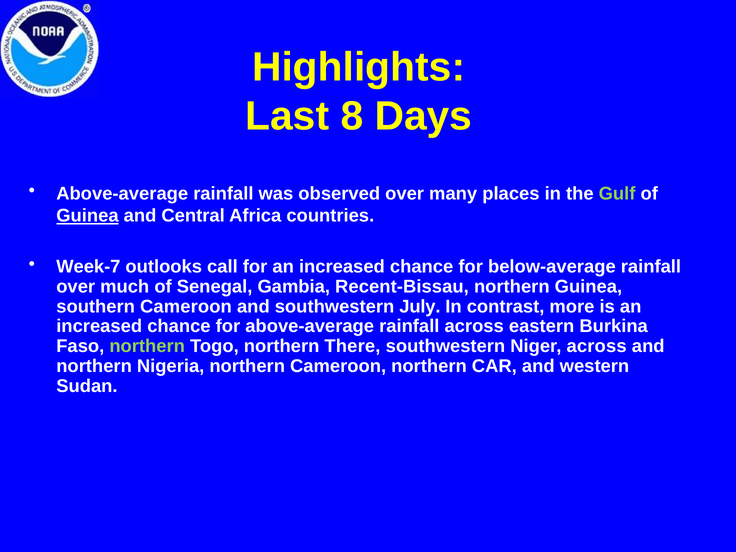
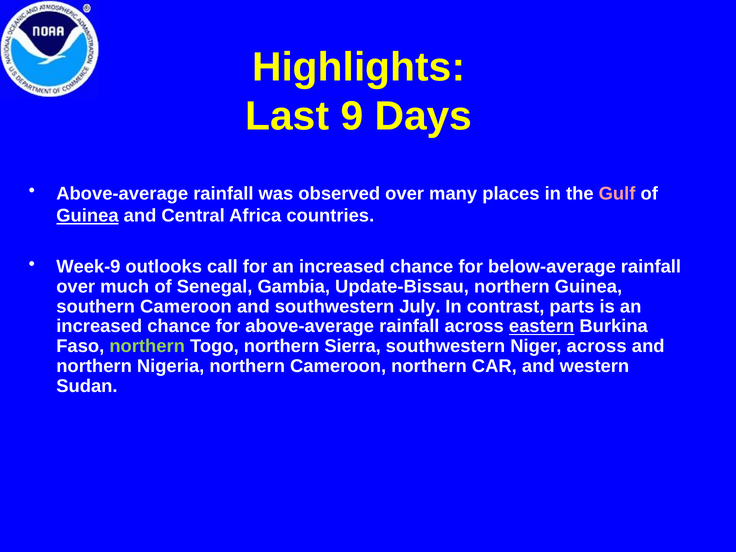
8: 8 -> 9
Gulf colour: light green -> pink
Week-7: Week-7 -> Week-9
Recent-Bissau: Recent-Bissau -> Update-Bissau
more: more -> parts
eastern underline: none -> present
There: There -> Sierra
